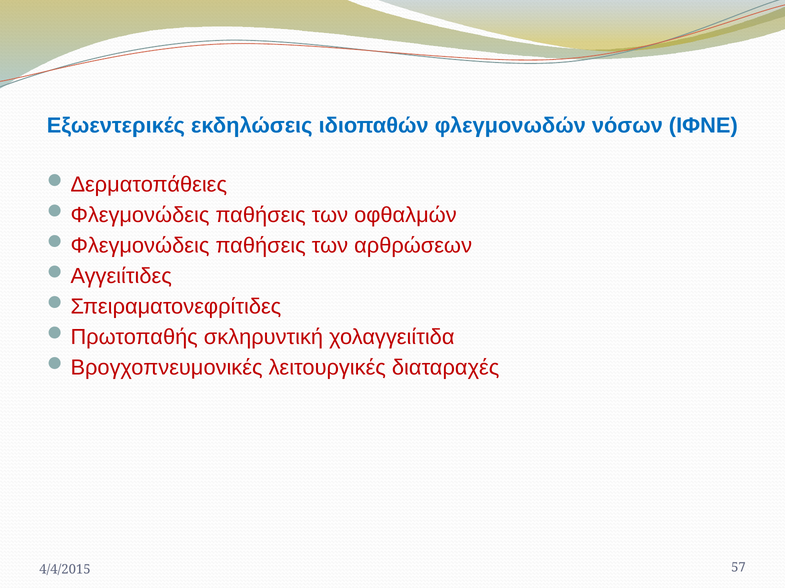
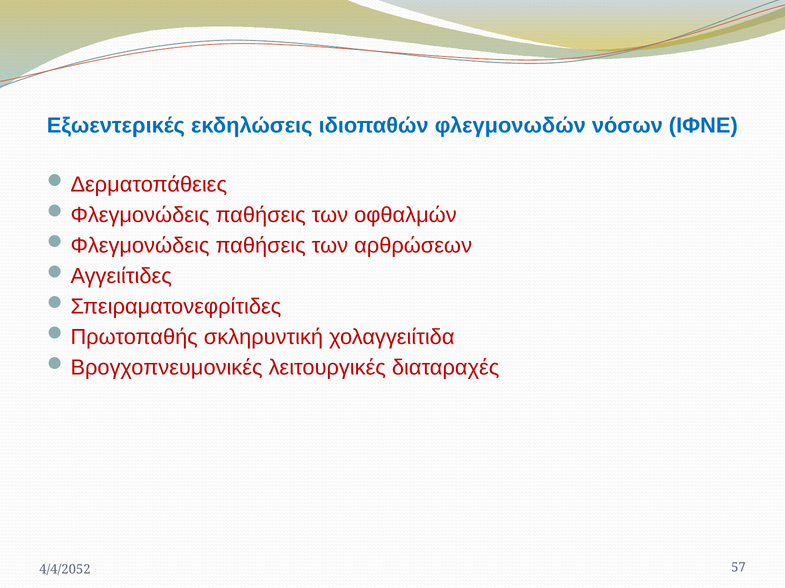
4/4/2015: 4/4/2015 -> 4/4/2052
